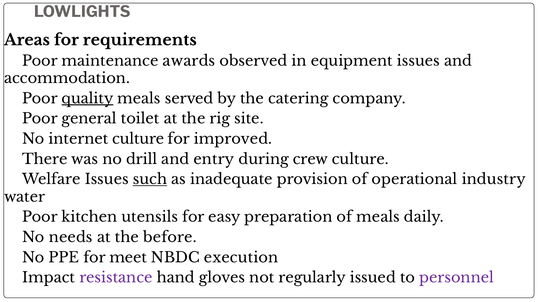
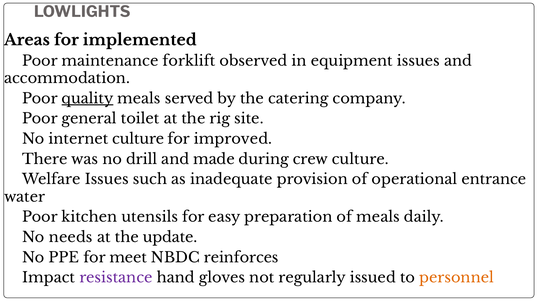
requirements: requirements -> implemented
awards: awards -> forklift
entry: entry -> made
such underline: present -> none
industry: industry -> entrance
before: before -> update
execution: execution -> reinforces
personnel colour: purple -> orange
